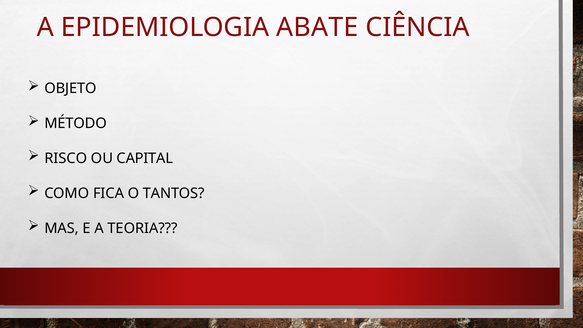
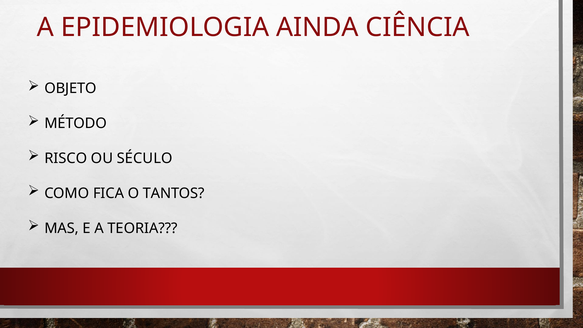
ABATE: ABATE -> AINDA
CAPITAL: CAPITAL -> SÉCULO
